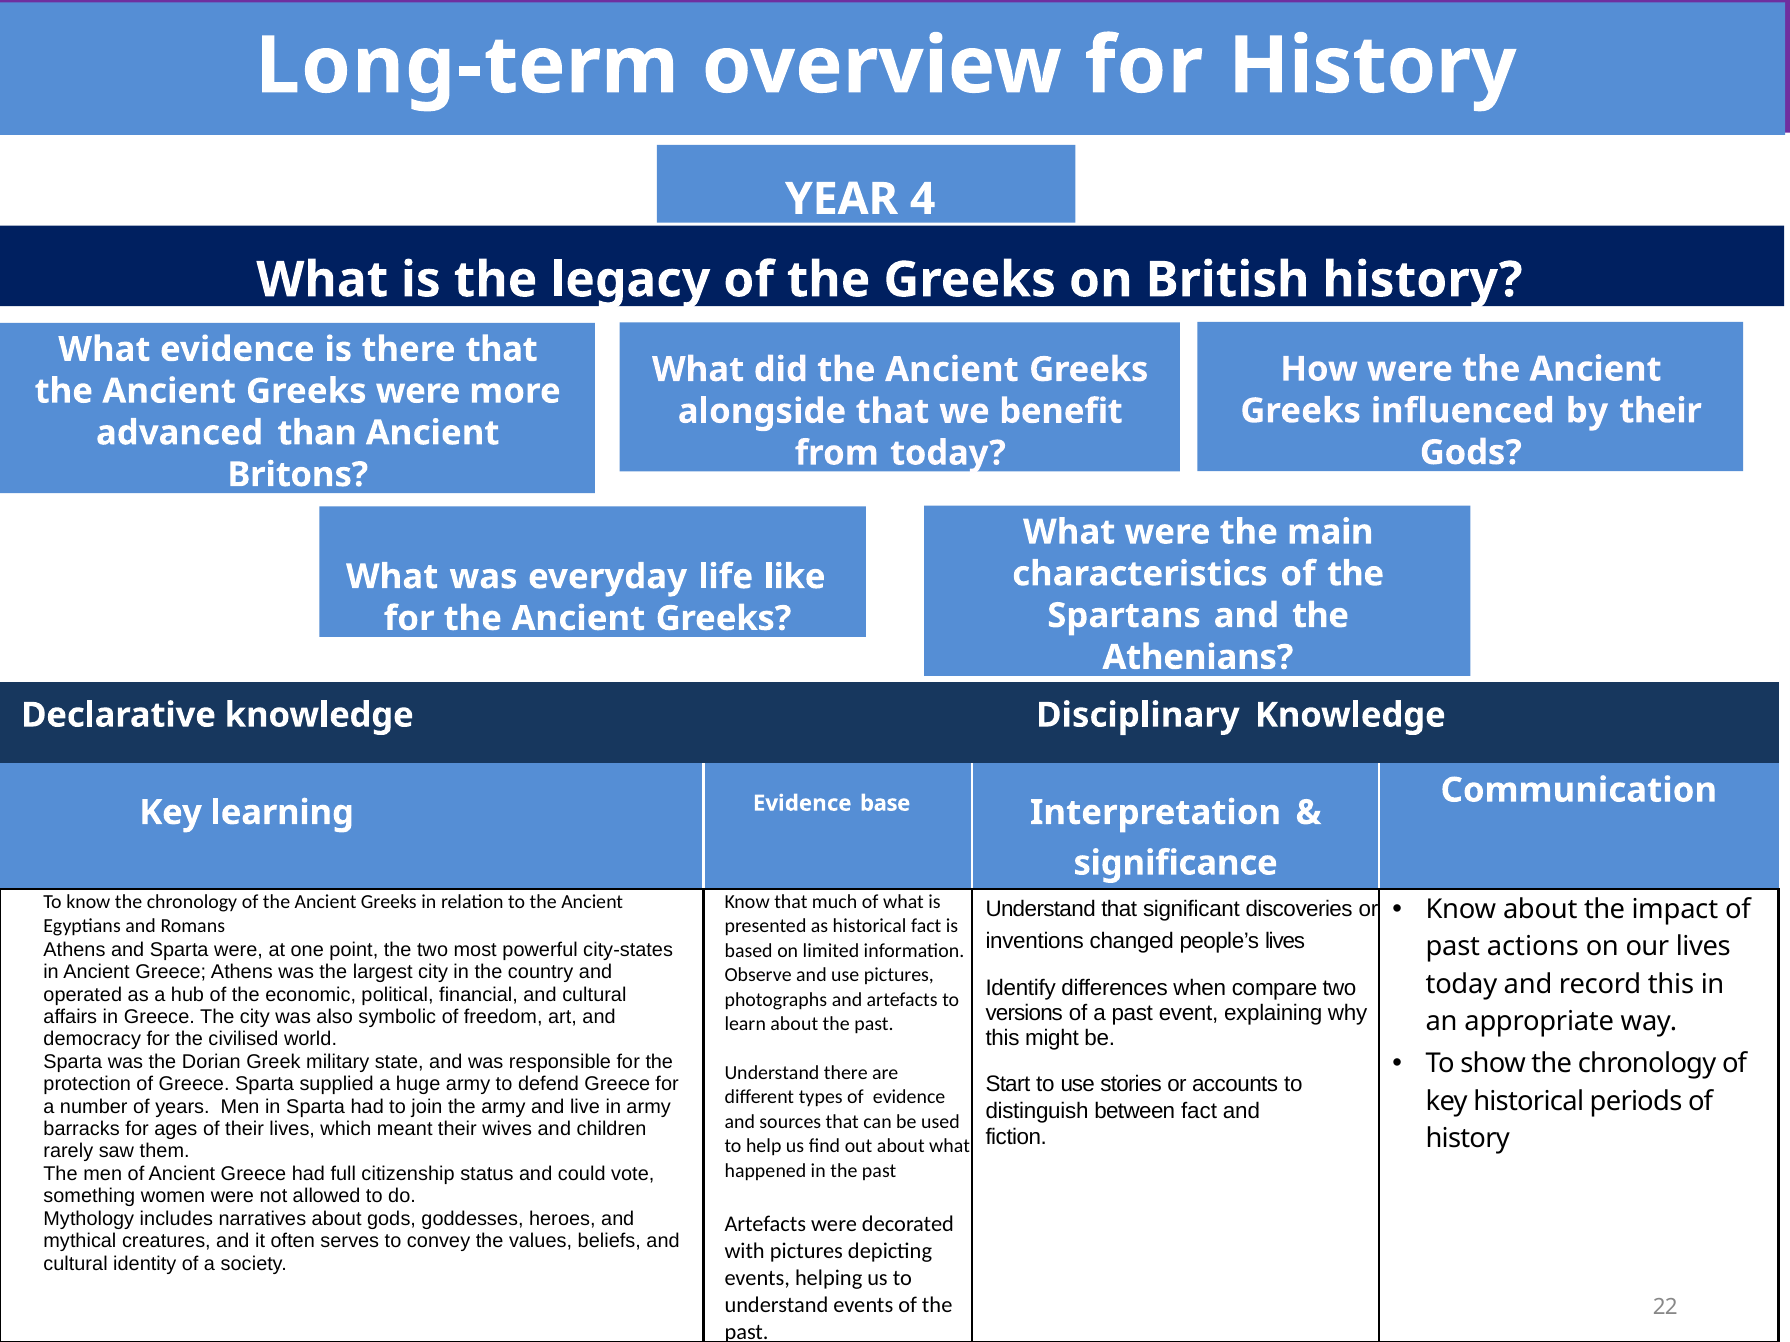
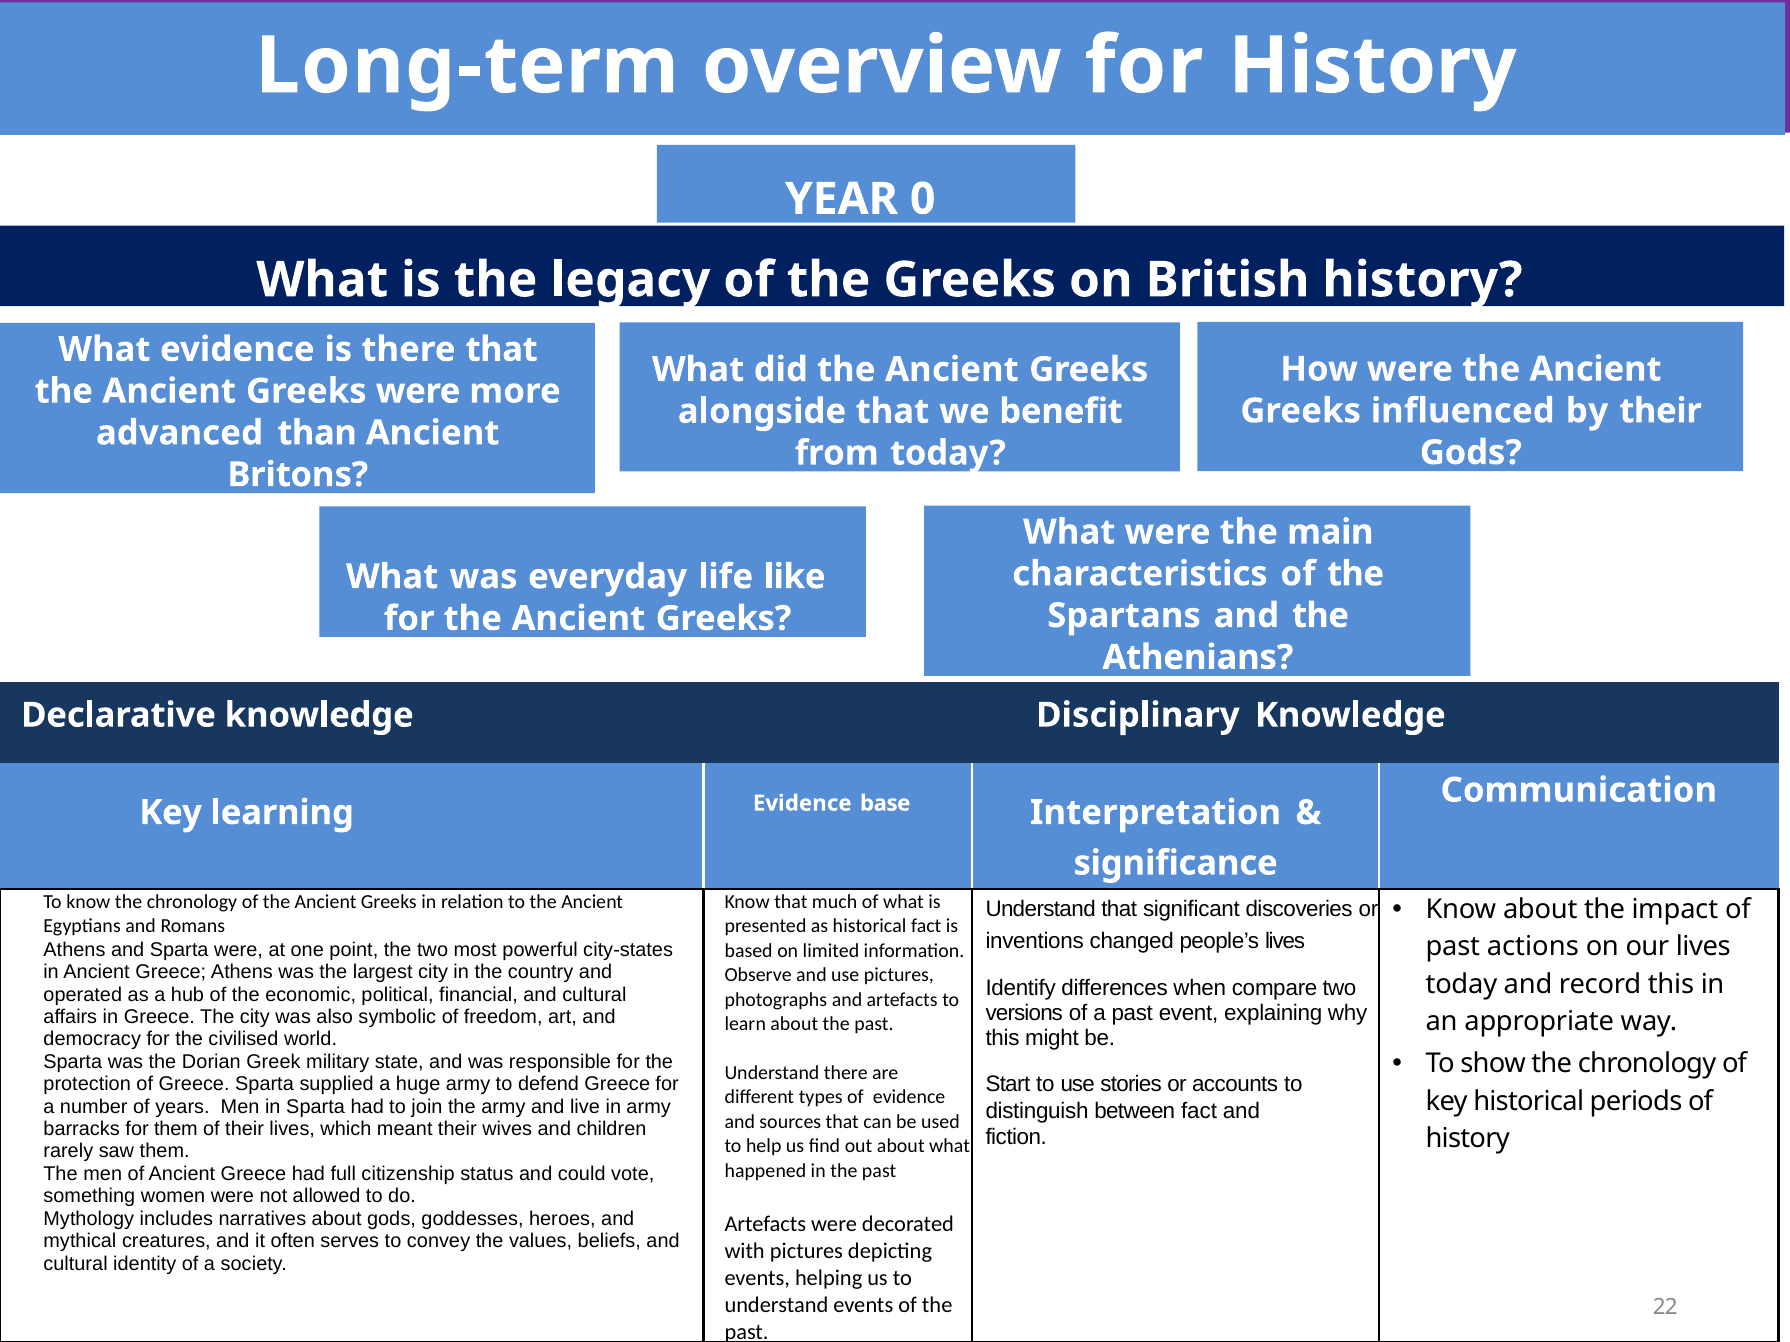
4: 4 -> 0
for ages: ages -> them
